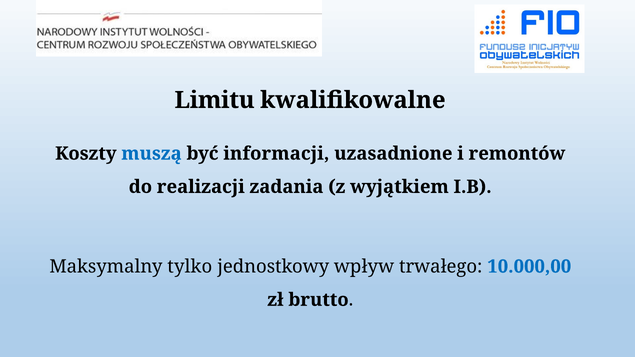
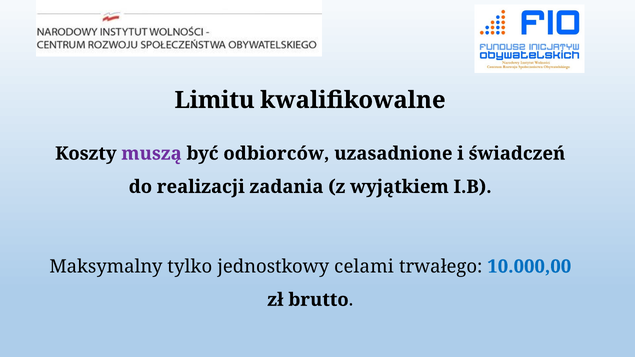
muszą colour: blue -> purple
informacji: informacji -> odbiorców
remontów: remontów -> świadczeń
wpływ: wpływ -> celami
